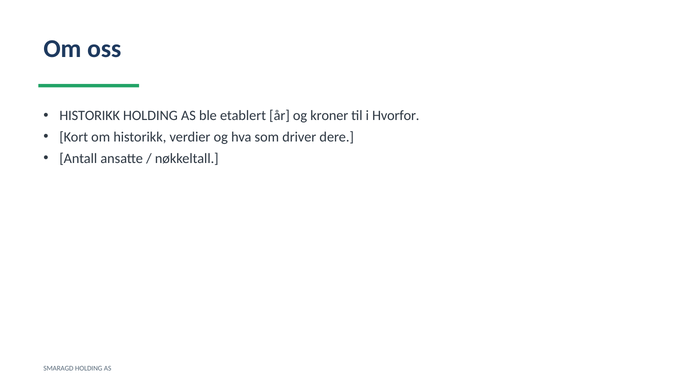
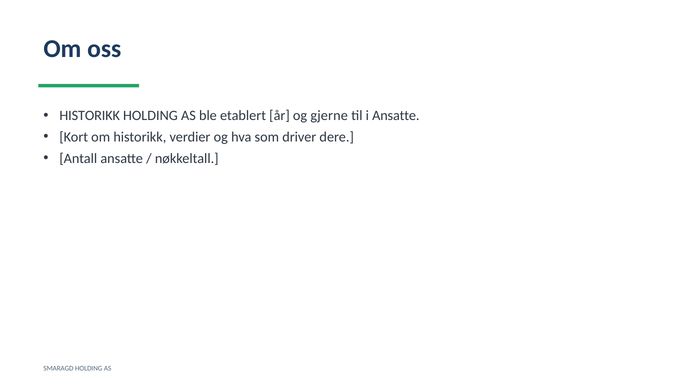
kroner: kroner -> gjerne
i Hvorfor: Hvorfor -> Ansatte
